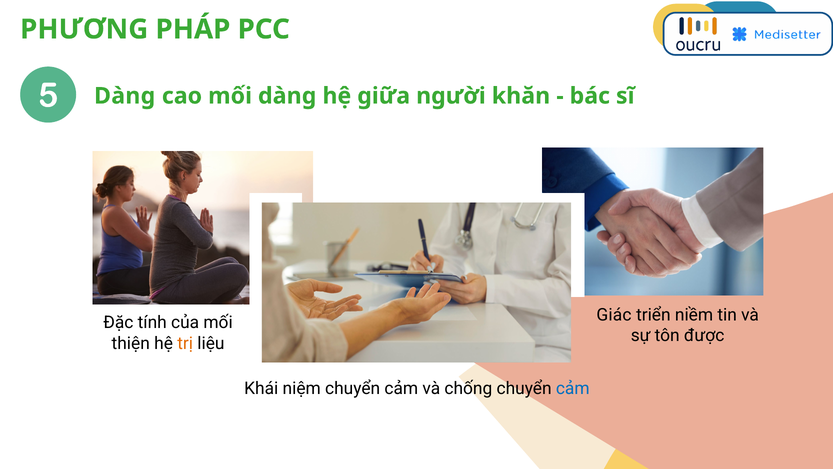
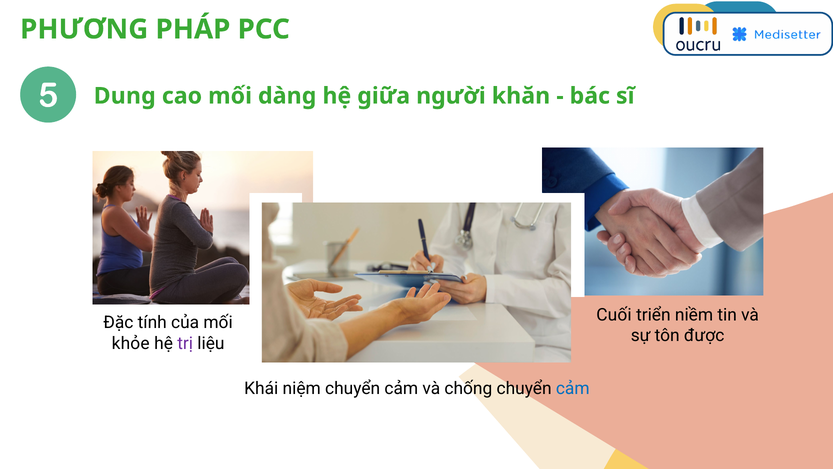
Dàng at (125, 96): Dàng -> Dung
Giác: Giác -> Cuối
thiện: thiện -> khỏe
trị colour: orange -> purple
